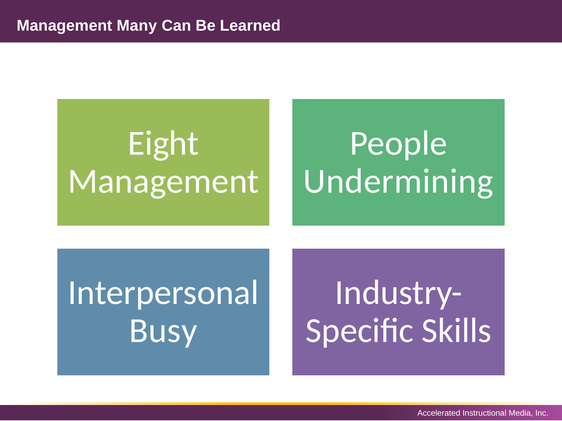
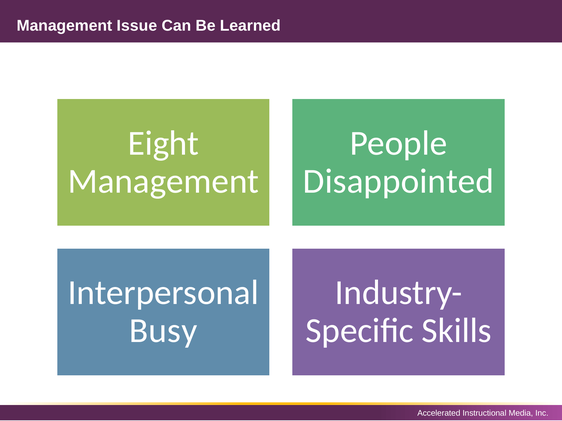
Many: Many -> Issue
Undermining: Undermining -> Disappointed
